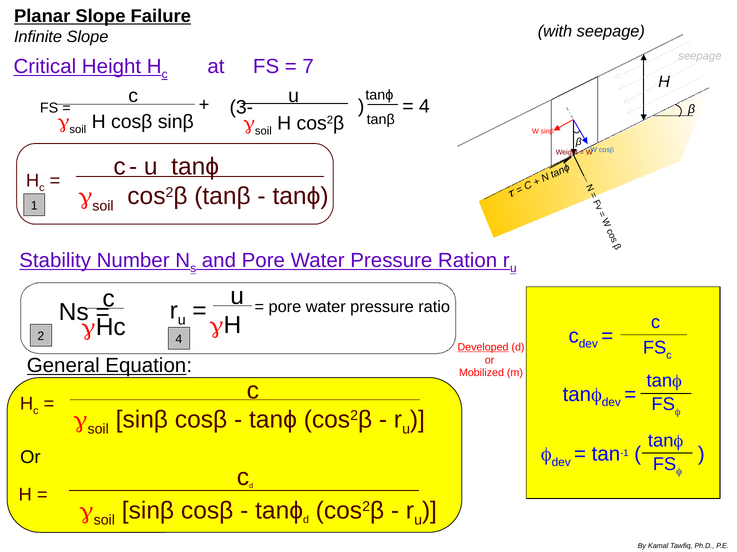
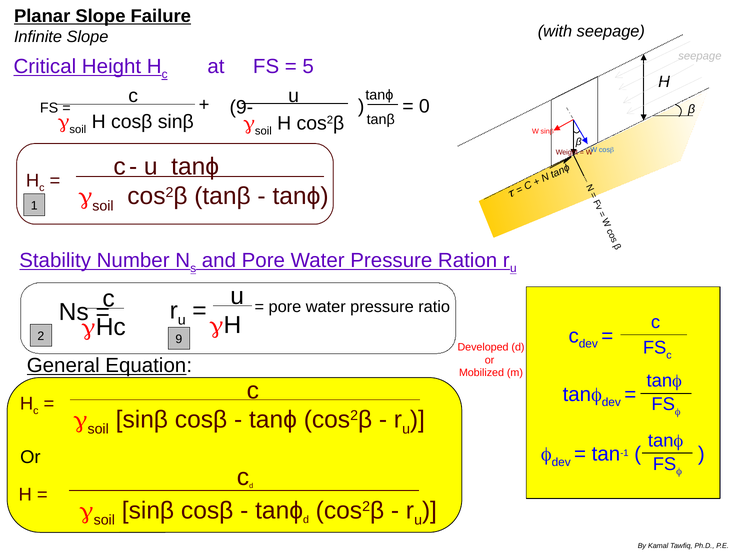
7: 7 -> 5
4 at (424, 106): 4 -> 0
3-: 3- -> 9-
2 4: 4 -> 9
Developed underline: present -> none
